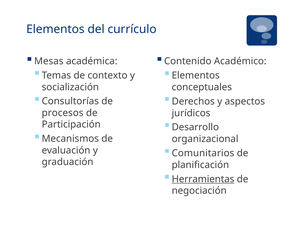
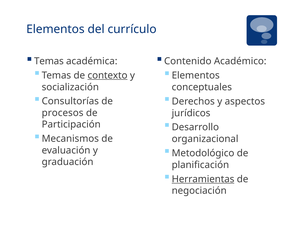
Mesas at (49, 61): Mesas -> Temas
contexto underline: none -> present
Comunitarios: Comunitarios -> Metodológico
